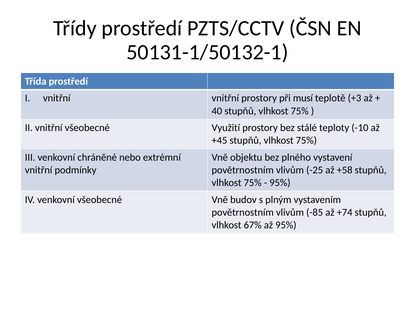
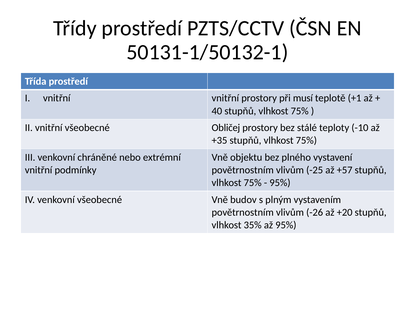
+3: +3 -> +1
Využití: Využití -> Obličej
+45: +45 -> +35
+58: +58 -> +57
-85: -85 -> -26
+74: +74 -> +20
67%: 67% -> 35%
